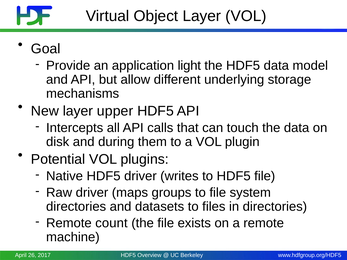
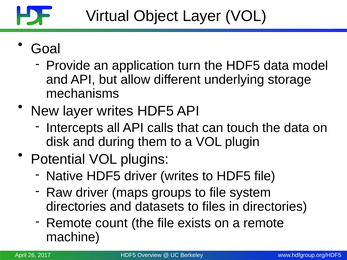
light: light -> turn
layer upper: upper -> writes
